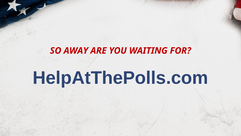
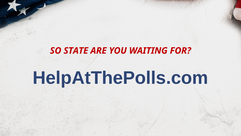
AWAY: AWAY -> STATE
